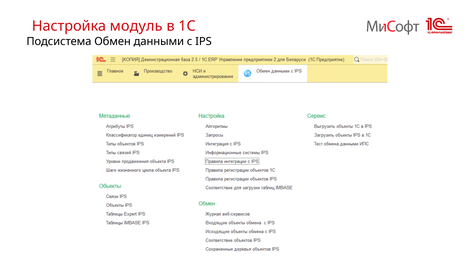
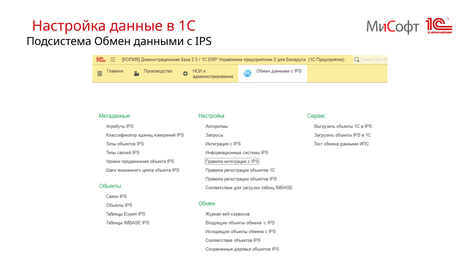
модуль: модуль -> данные
